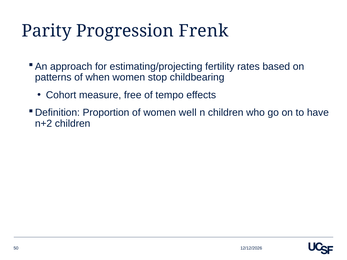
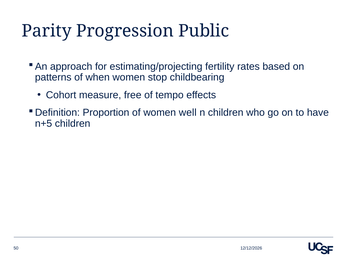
Frenk: Frenk -> Public
n+2: n+2 -> n+5
